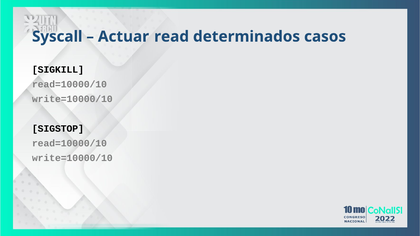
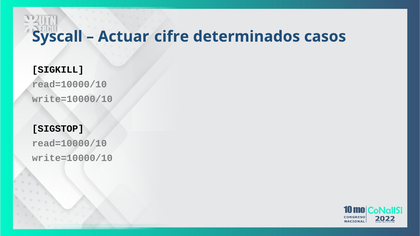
read: read -> cifre
